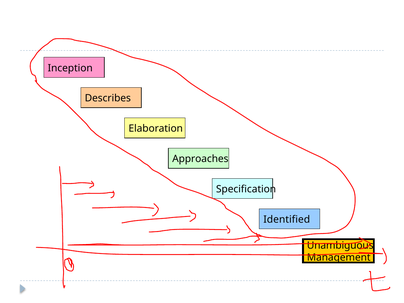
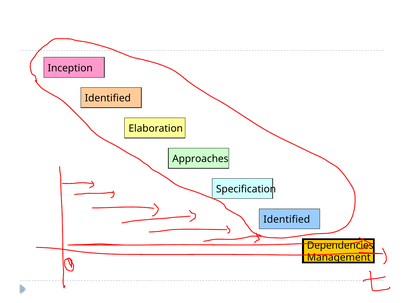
Describes at (108, 98): Describes -> Identified
Unambiguous: Unambiguous -> Dependencies
